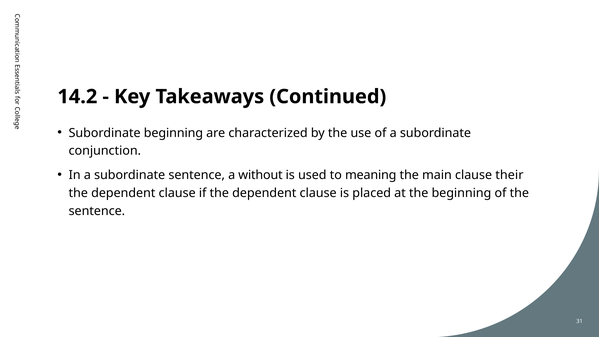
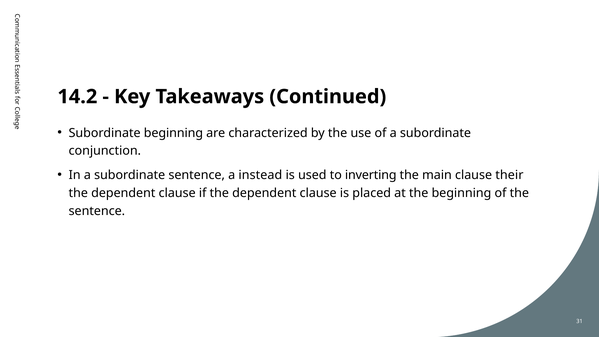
without: without -> instead
meaning: meaning -> inverting
